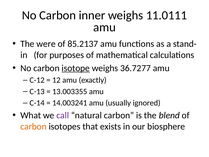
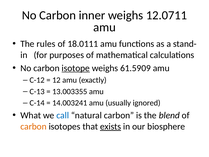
11.0111: 11.0111 -> 12.0711
were: were -> rules
85.2137: 85.2137 -> 18.0111
36.7277: 36.7277 -> 61.5909
call colour: purple -> blue
exists underline: none -> present
